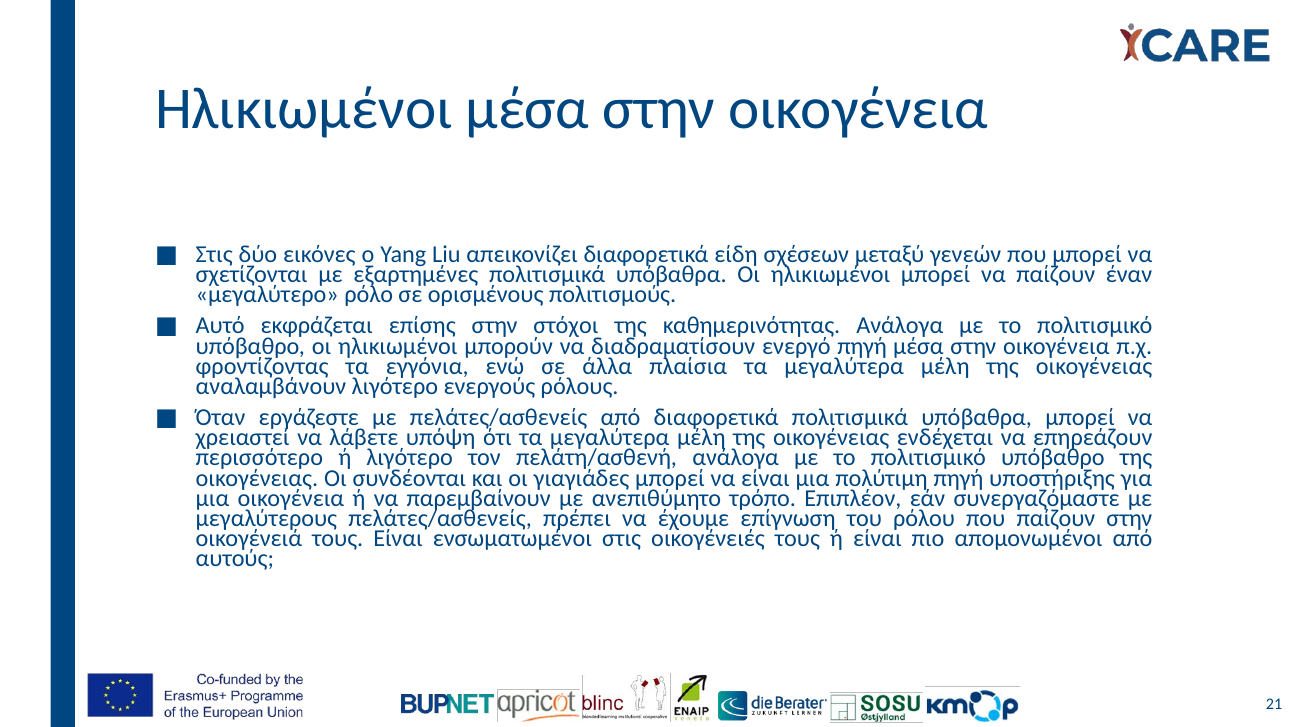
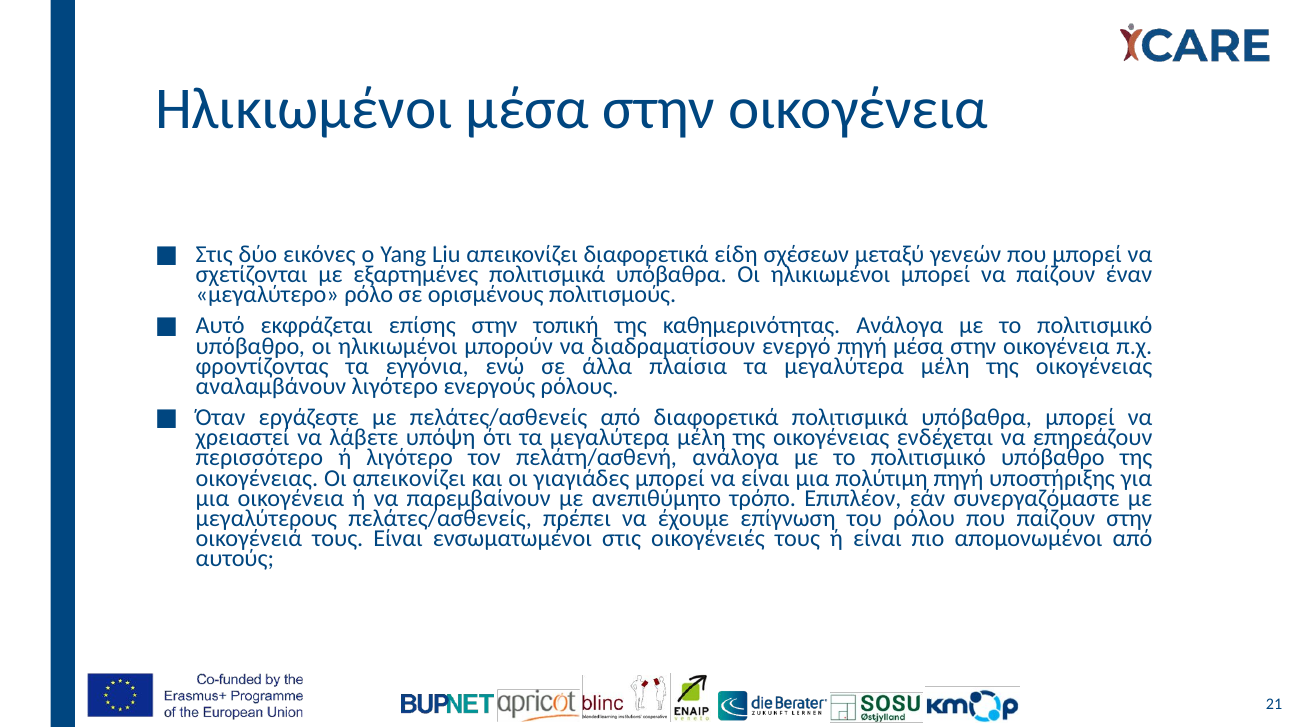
στόχοι: στόχοι -> τοπική
Οι συνδέονται: συνδέονται -> απεικονίζει
